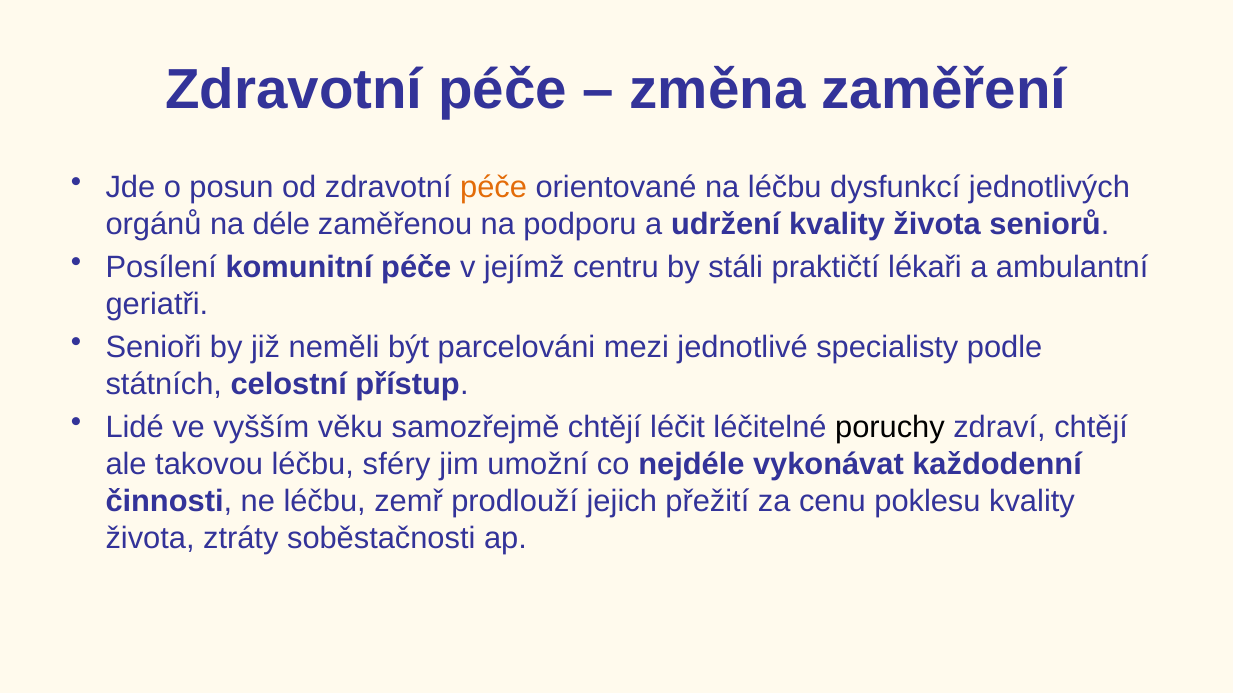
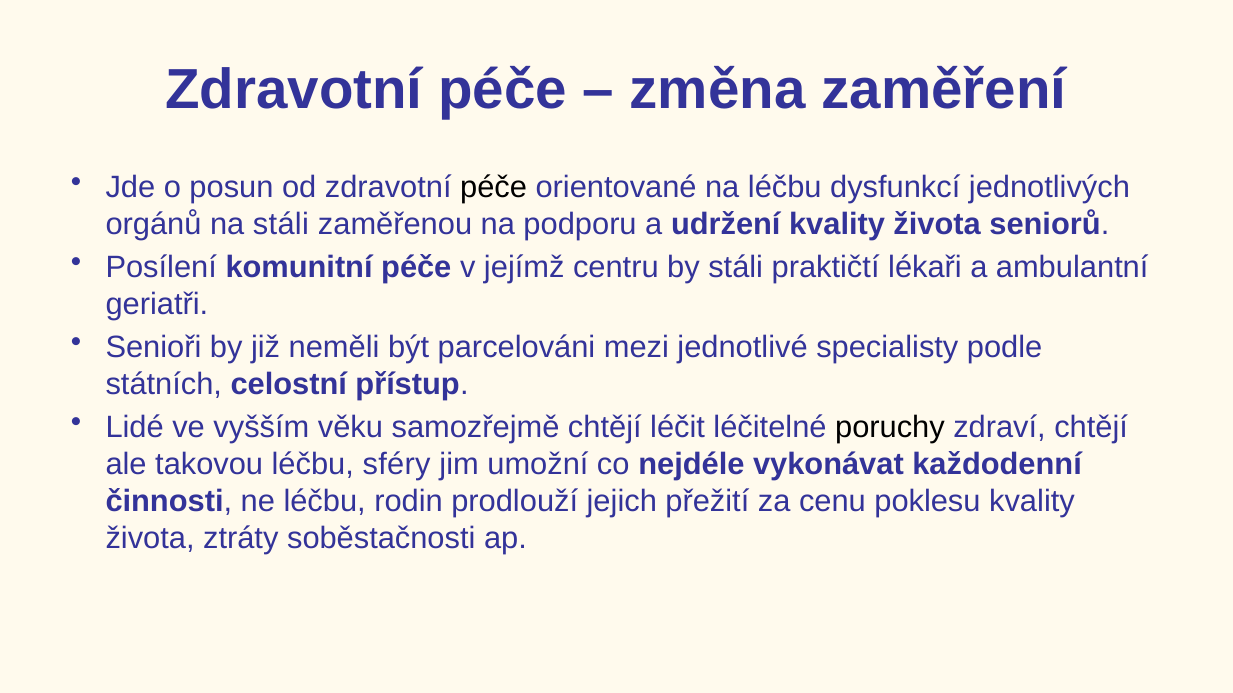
péče at (494, 187) colour: orange -> black
na déle: déle -> stáli
zemř: zemř -> rodin
